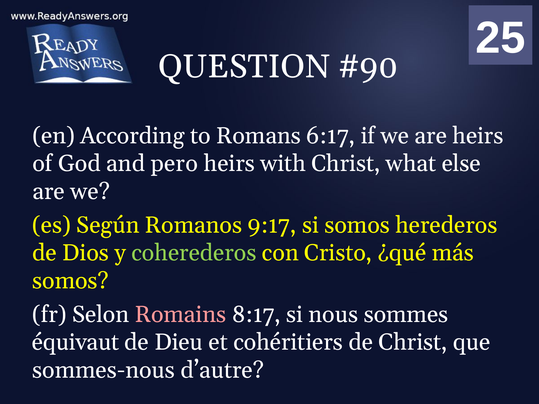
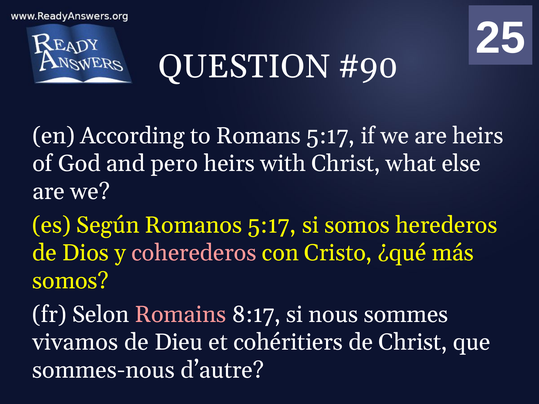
Romans 6:17: 6:17 -> 5:17
Romanos 9:17: 9:17 -> 5:17
coherederos colour: light green -> pink
équivaut: équivaut -> vivamos
